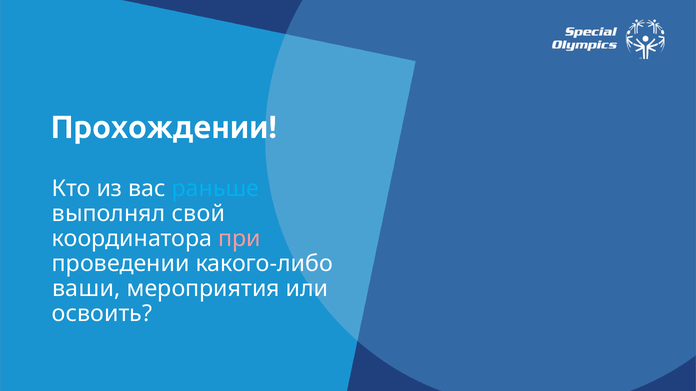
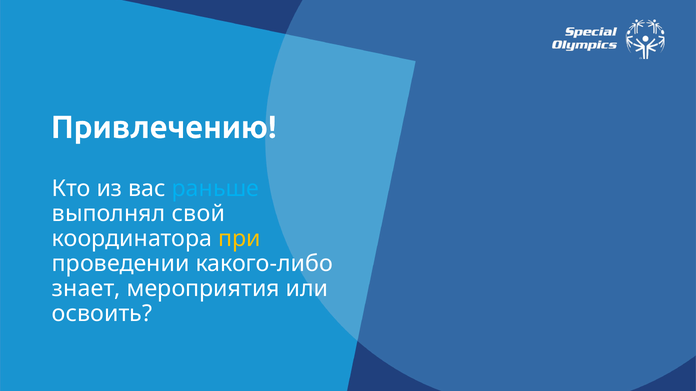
Прохождении: Прохождении -> Привлечению
при colour: pink -> yellow
ваши: ваши -> знает
